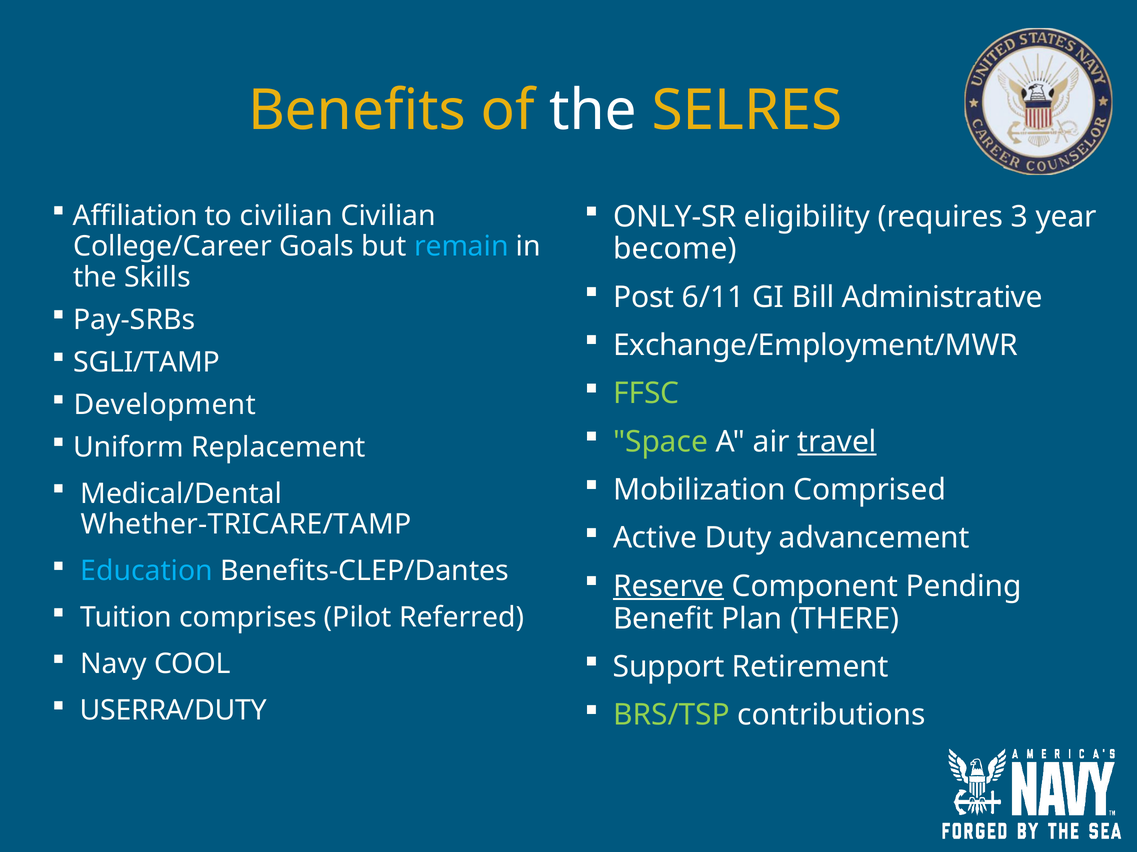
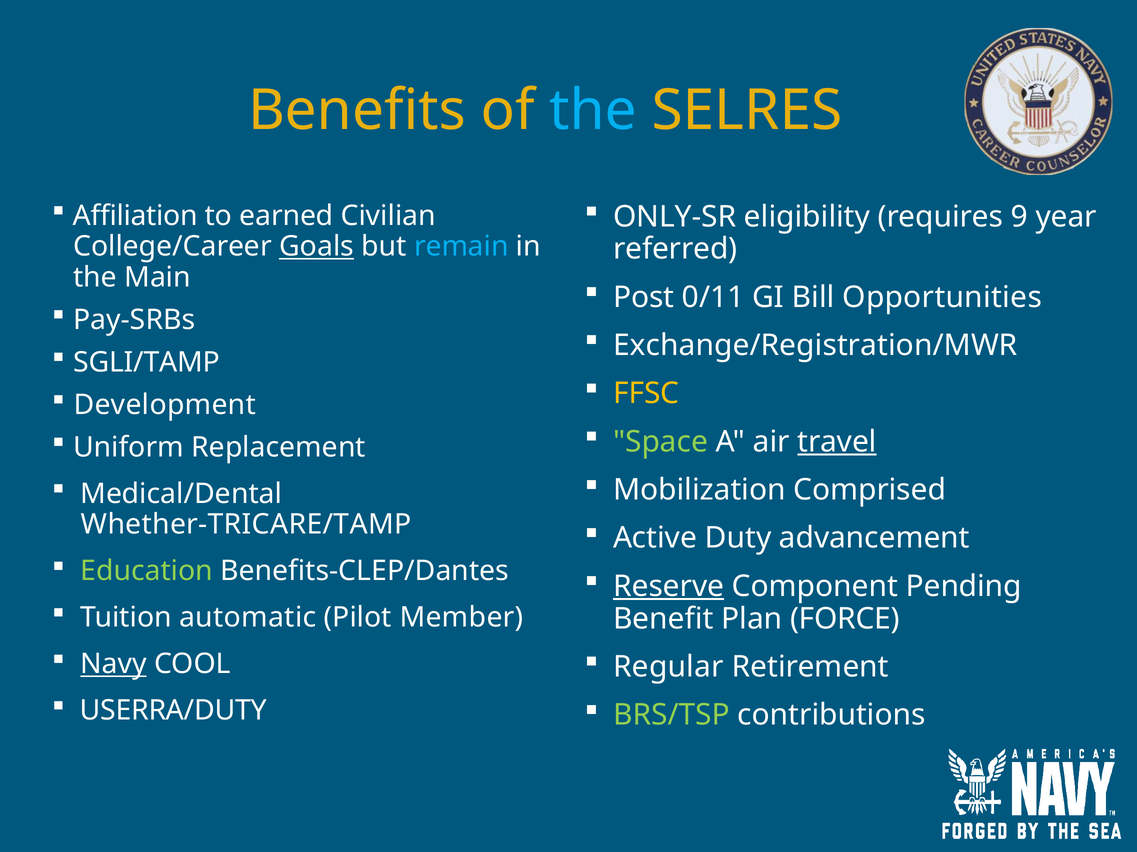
the at (593, 111) colour: white -> light blue
3: 3 -> 9
to civilian: civilian -> earned
Goals underline: none -> present
become: become -> referred
Skills: Skills -> Main
6/11: 6/11 -> 0/11
Administrative: Administrative -> Opportunities
Exchange/Employment/MWR: Exchange/Employment/MWR -> Exchange/Registration/MWR
FFSC colour: light green -> yellow
Education colour: light blue -> light green
comprises: comprises -> automatic
Referred: Referred -> Member
THERE: THERE -> FORCE
Navy underline: none -> present
Support: Support -> Regular
